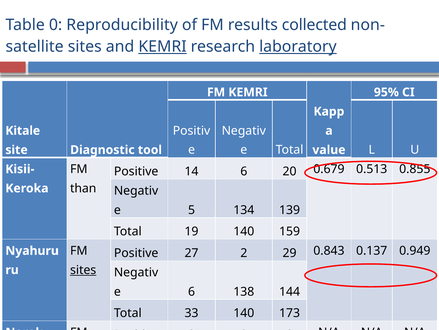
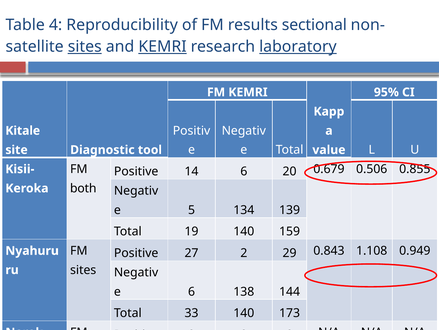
Table 0: 0 -> 4
collected: collected -> sectional
sites at (85, 47) underline: none -> present
0.513: 0.513 -> 0.506
than: than -> both
0.137: 0.137 -> 1.108
sites at (83, 269) underline: present -> none
